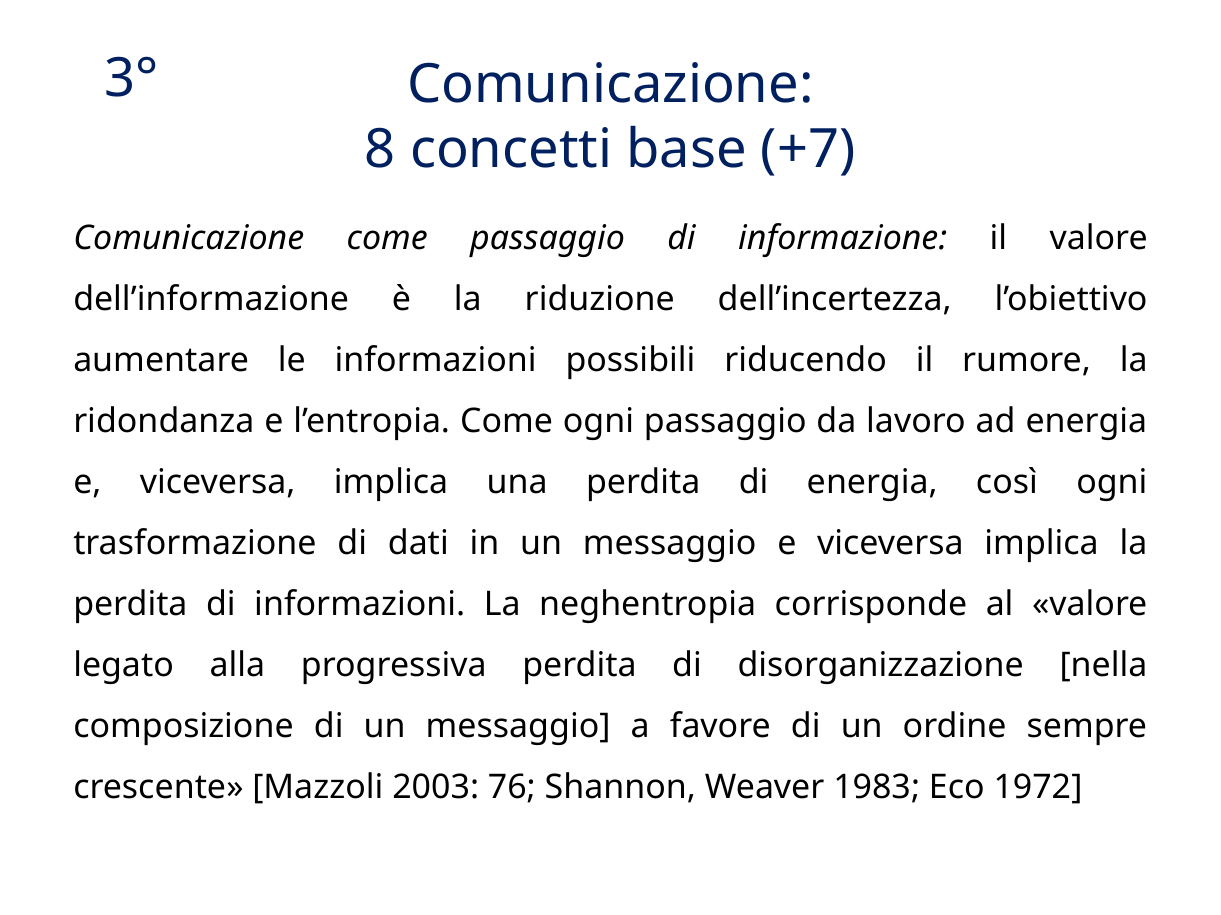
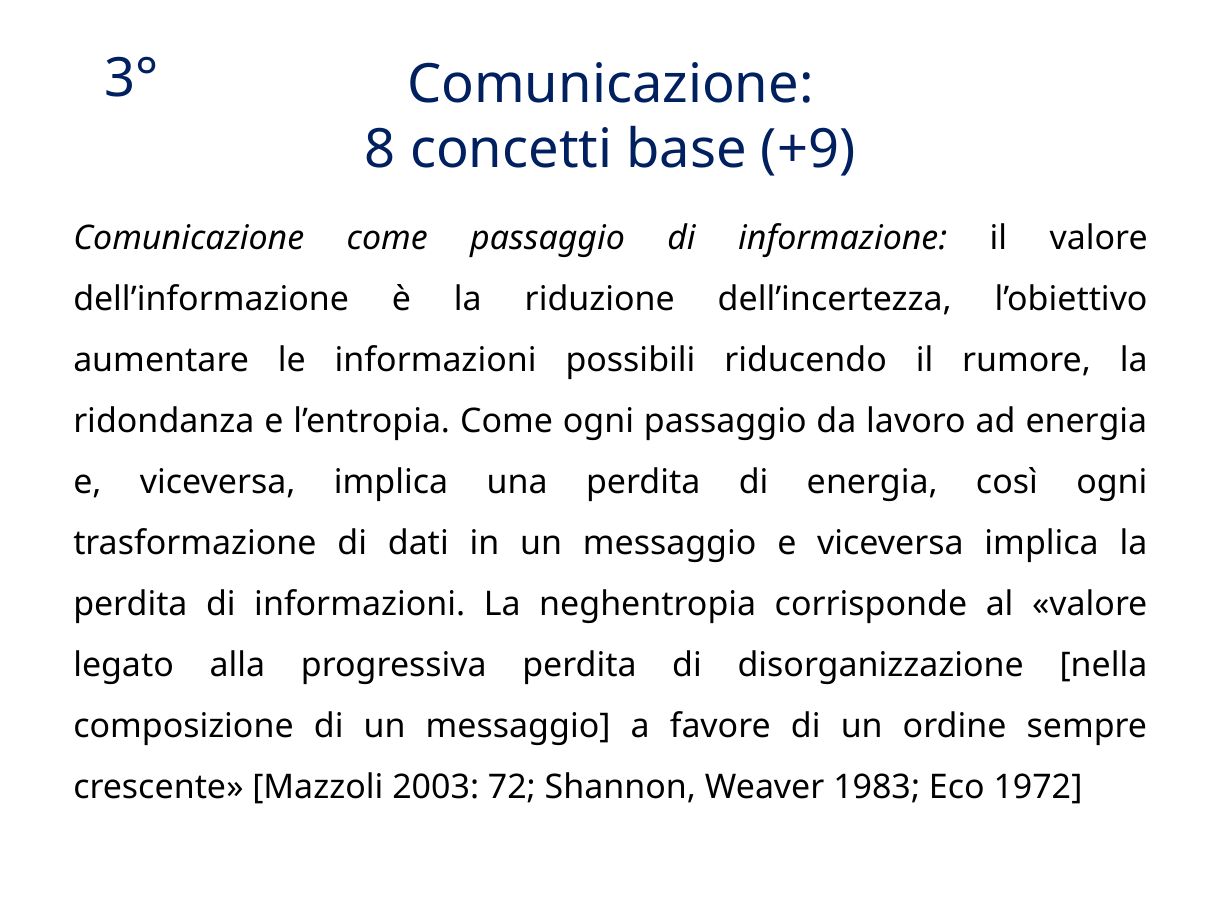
+7: +7 -> +9
76: 76 -> 72
